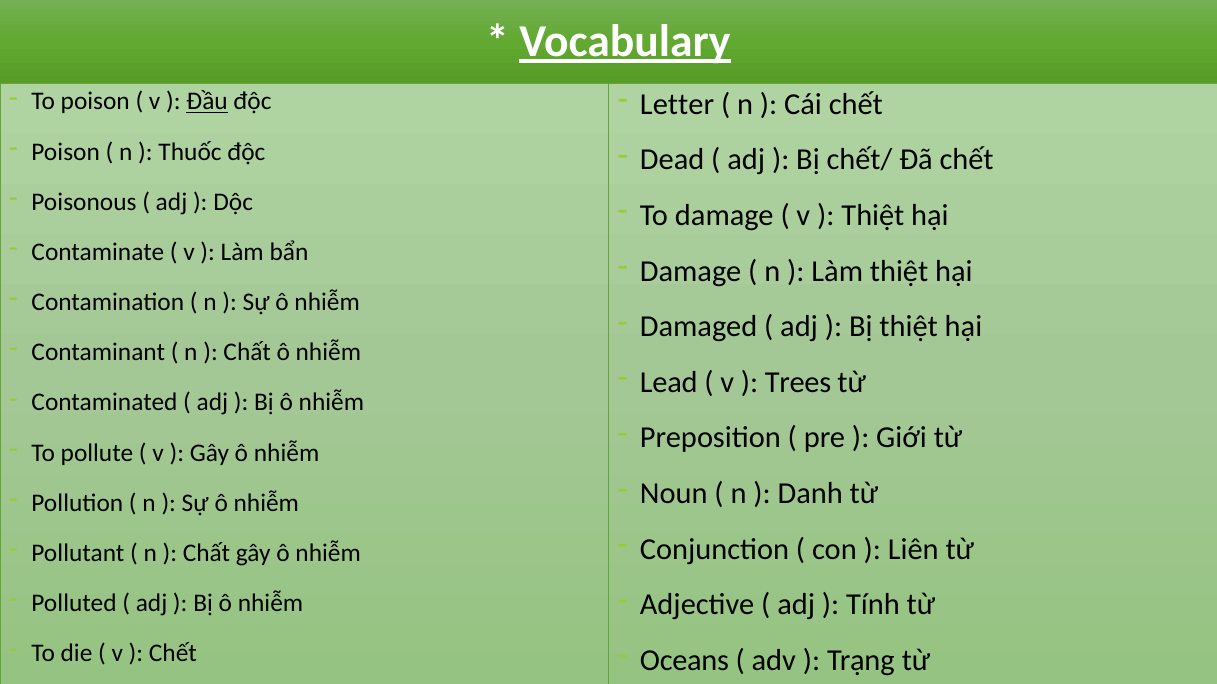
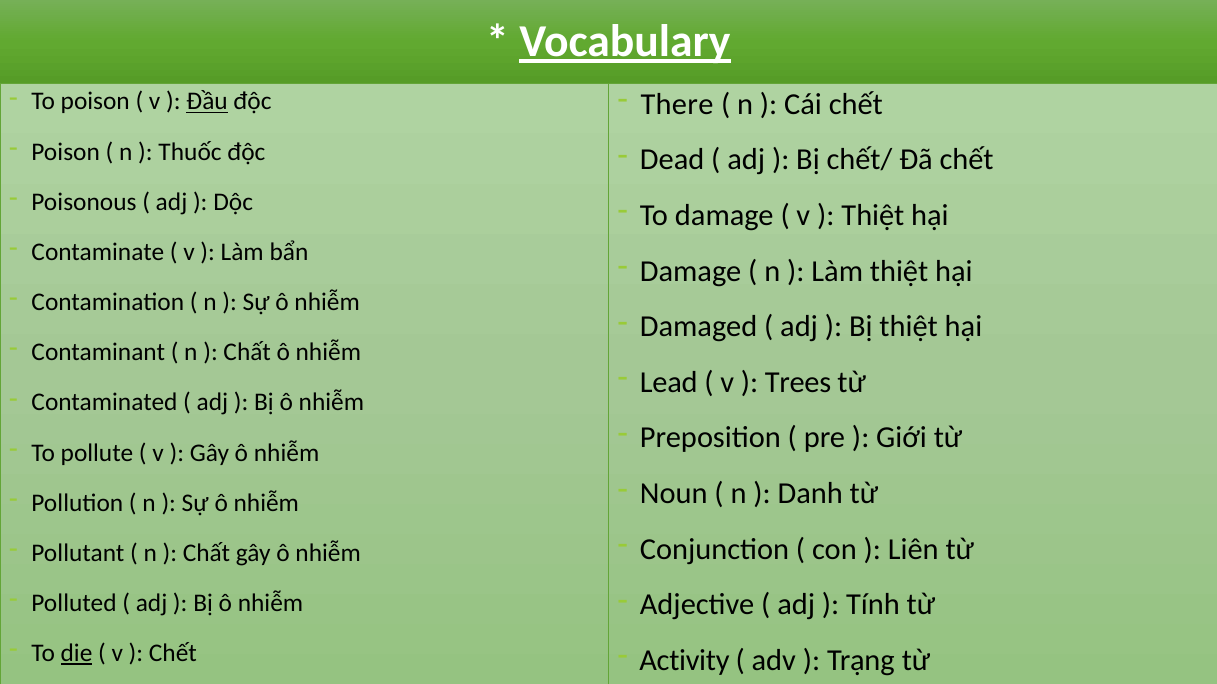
Letter: Letter -> There
die underline: none -> present
Oceans: Oceans -> Activity
